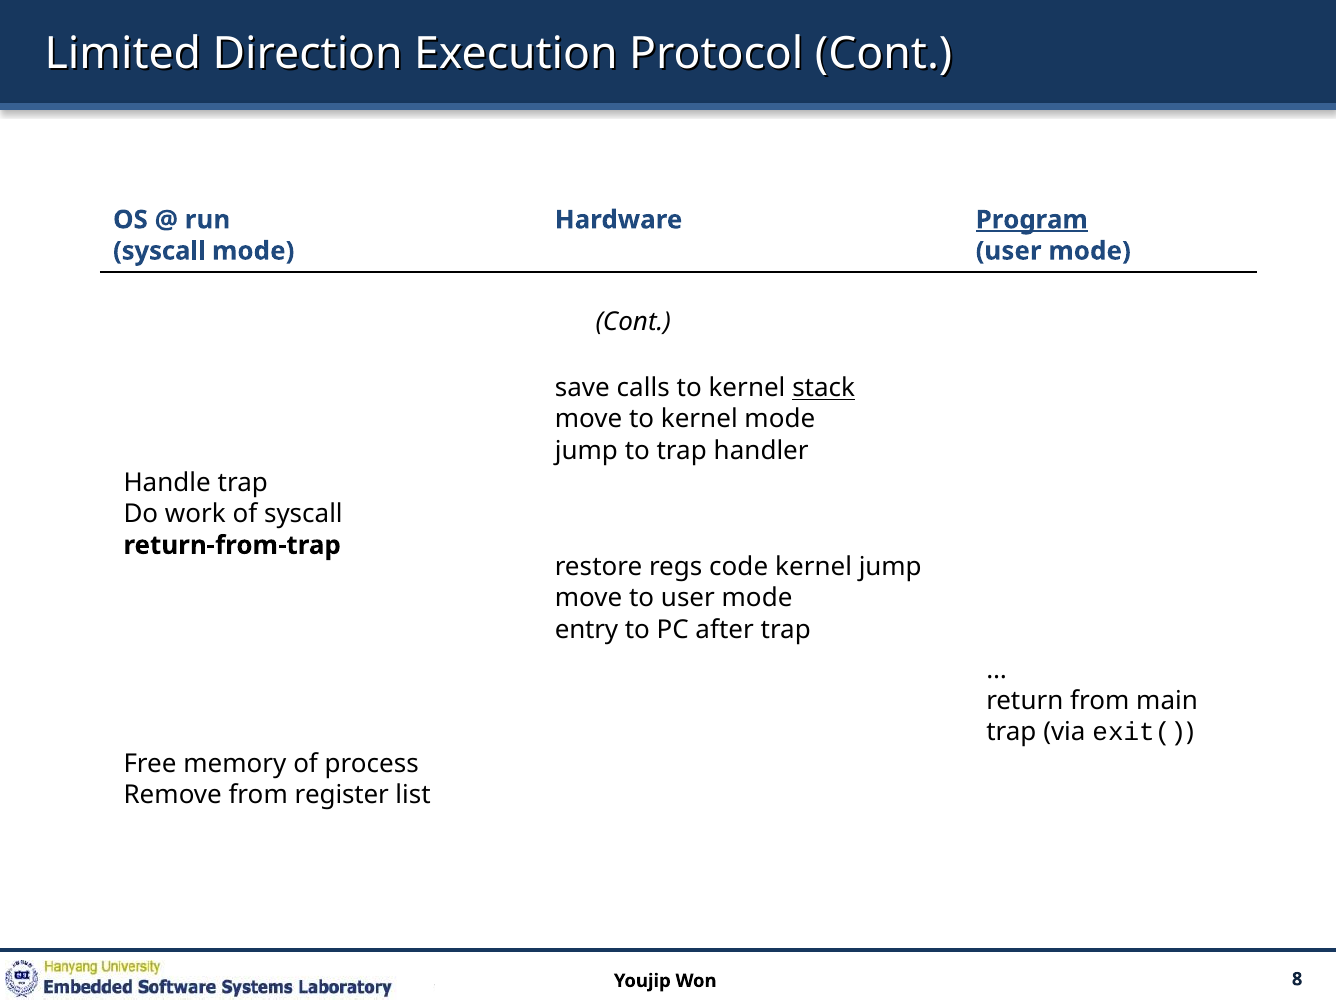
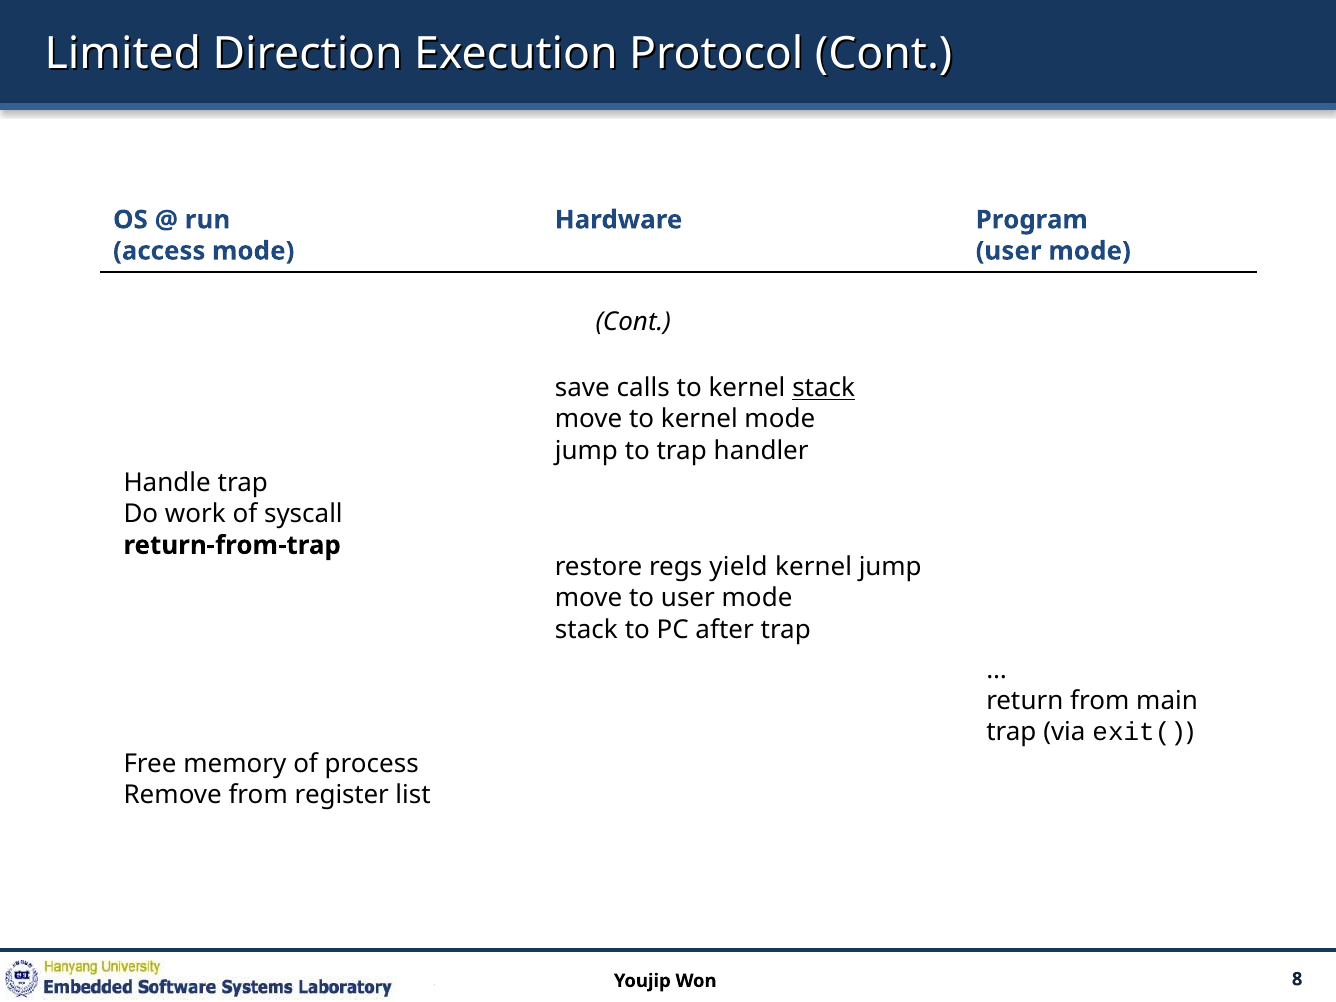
Program underline: present -> none
syscall at (159, 251): syscall -> access
code: code -> yield
entry at (587, 629): entry -> stack
